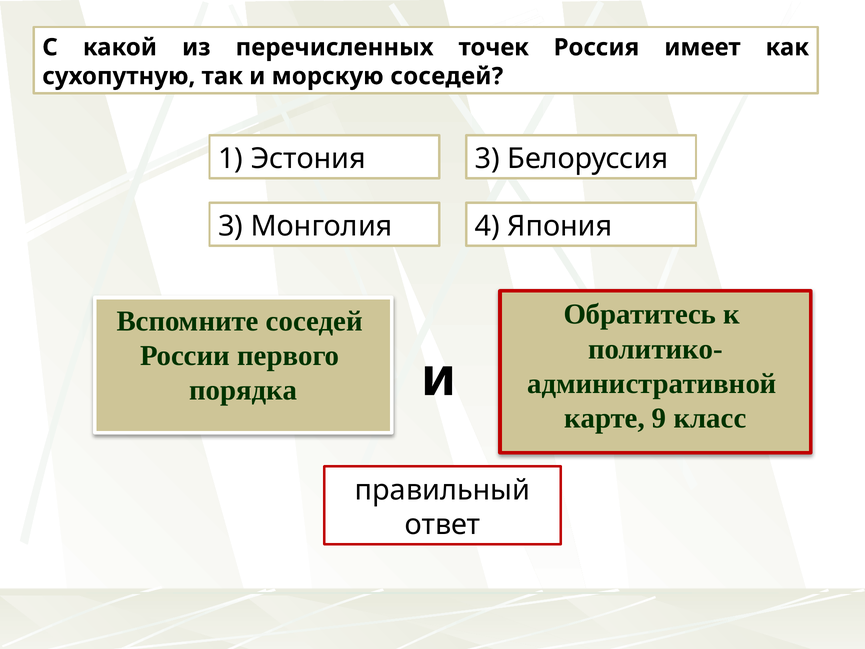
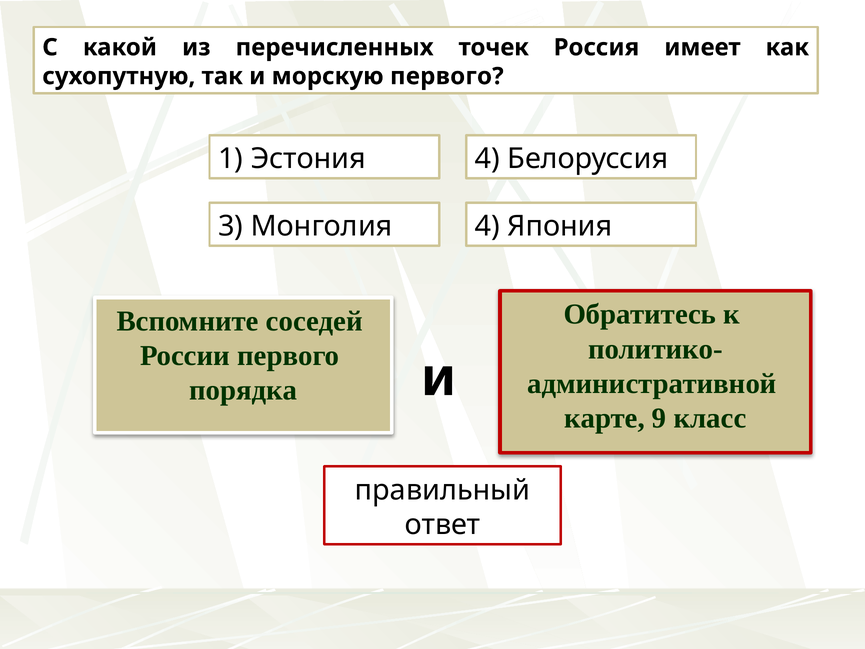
морскую соседей: соседей -> первого
Эстония 3: 3 -> 4
